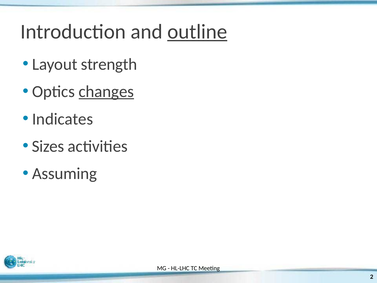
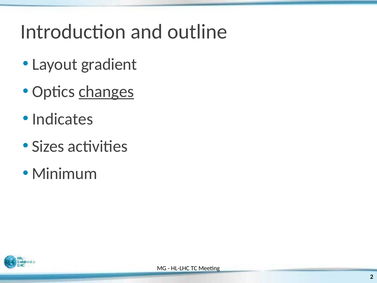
outline underline: present -> none
strength: strength -> gradient
Assuming: Assuming -> Minimum
